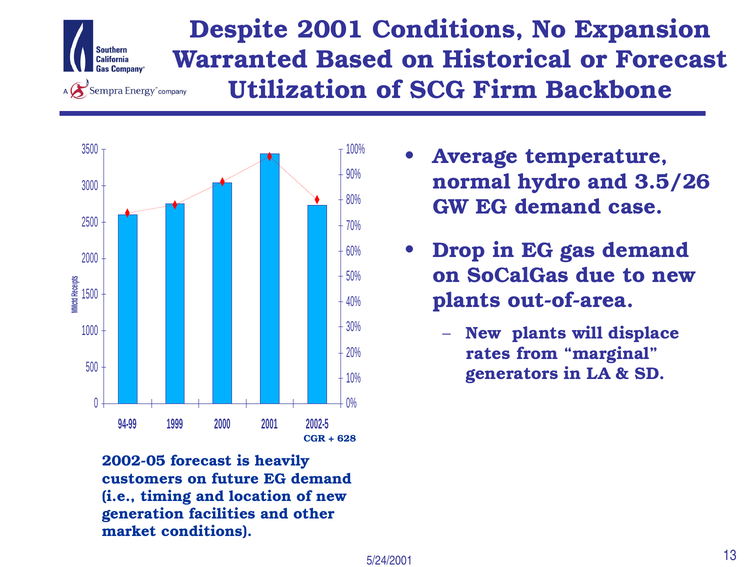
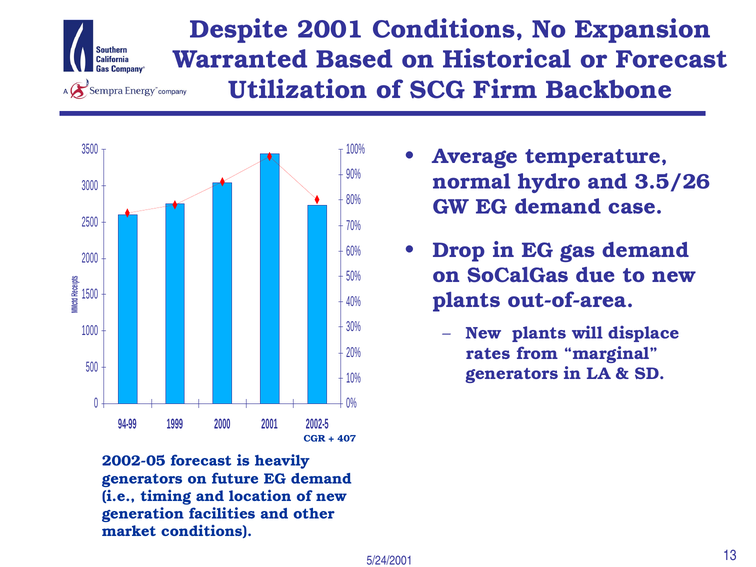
628: 628 -> 407
customers at (142, 479): customers -> generators
